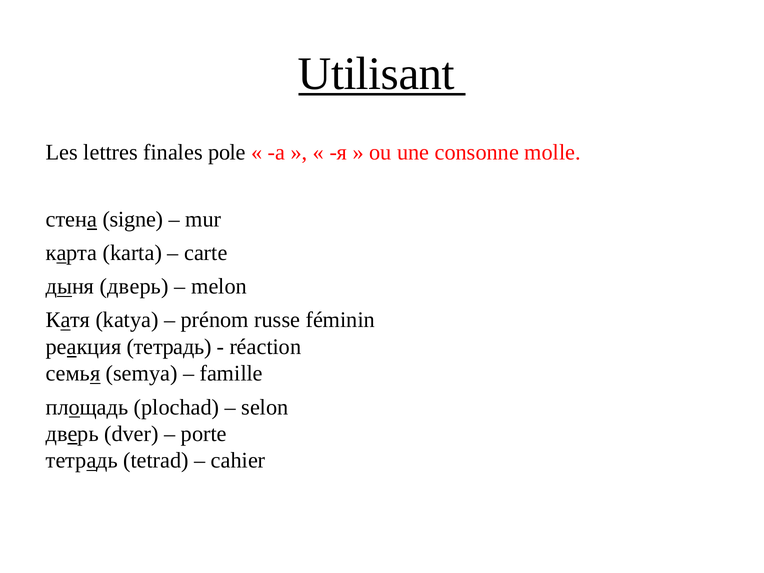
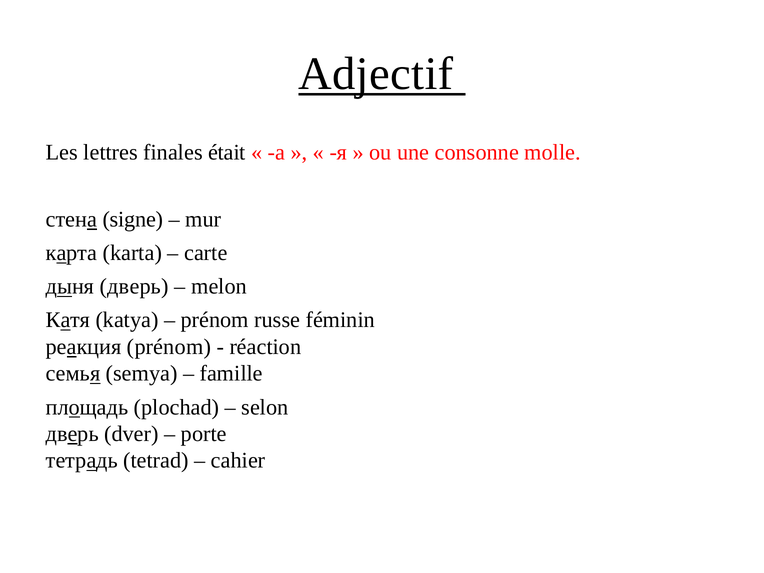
Utilisant: Utilisant -> Adjectif
pole: pole -> était
реакция тетрадь: тетрадь -> prénom
